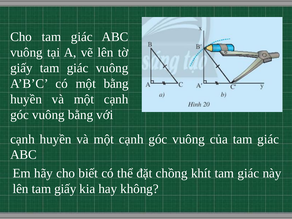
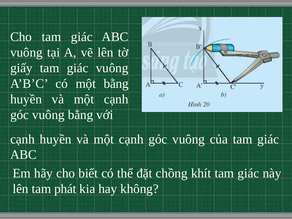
tam giấy: giấy -> phát
